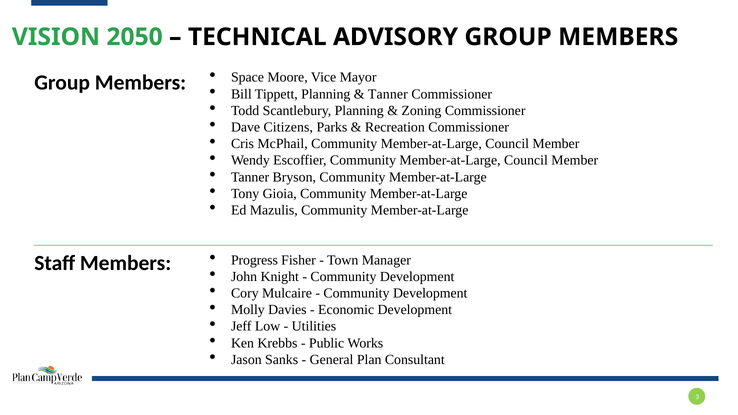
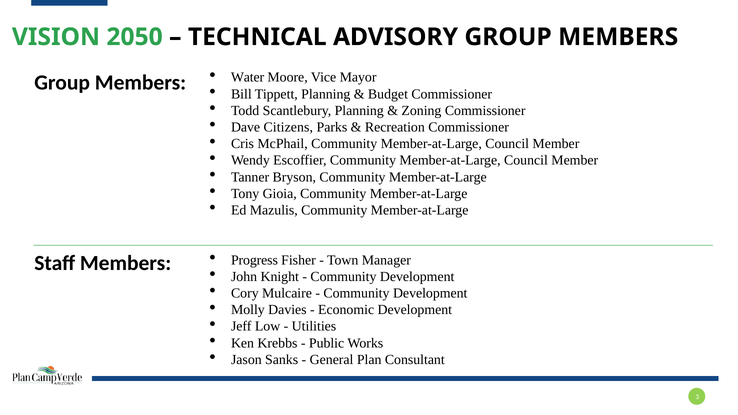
Space: Space -> Water
Tanner at (388, 94): Tanner -> Budget
